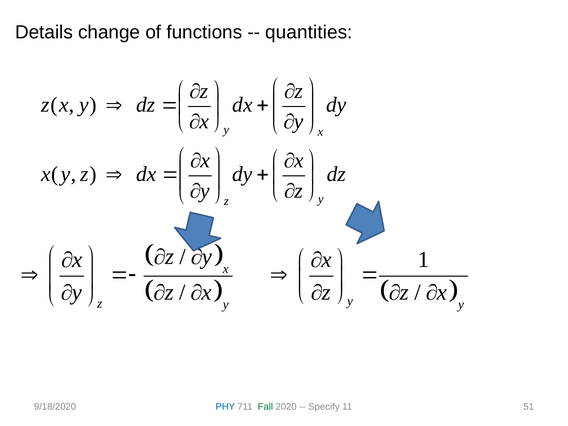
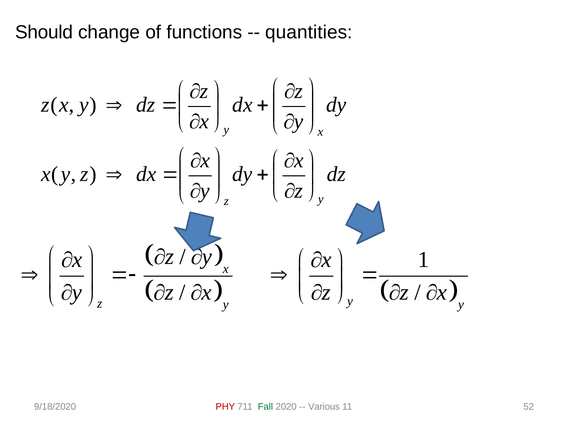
Details: Details -> Should
PHY colour: blue -> red
Specify: Specify -> Various
51: 51 -> 52
